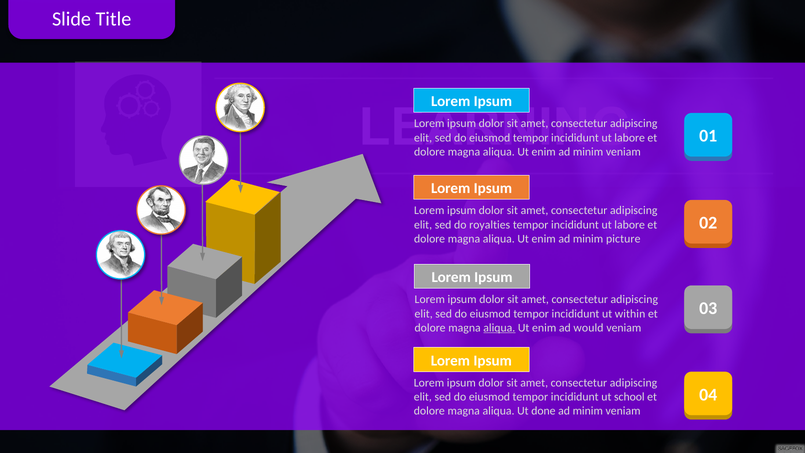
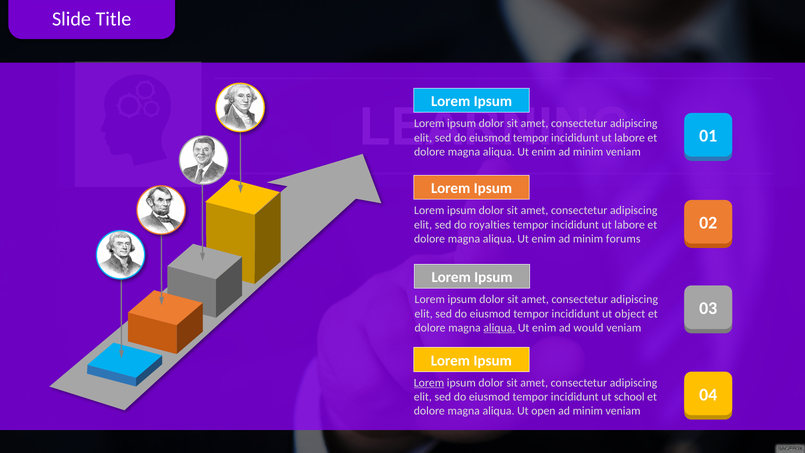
picture: picture -> forums
within: within -> object
Lorem at (429, 383) underline: none -> present
done: done -> open
